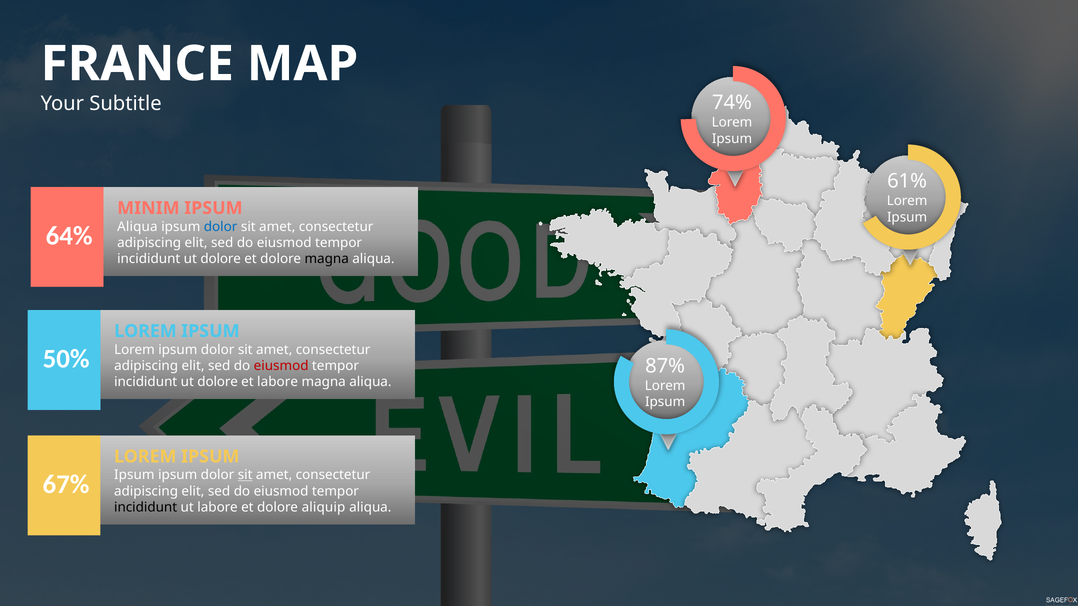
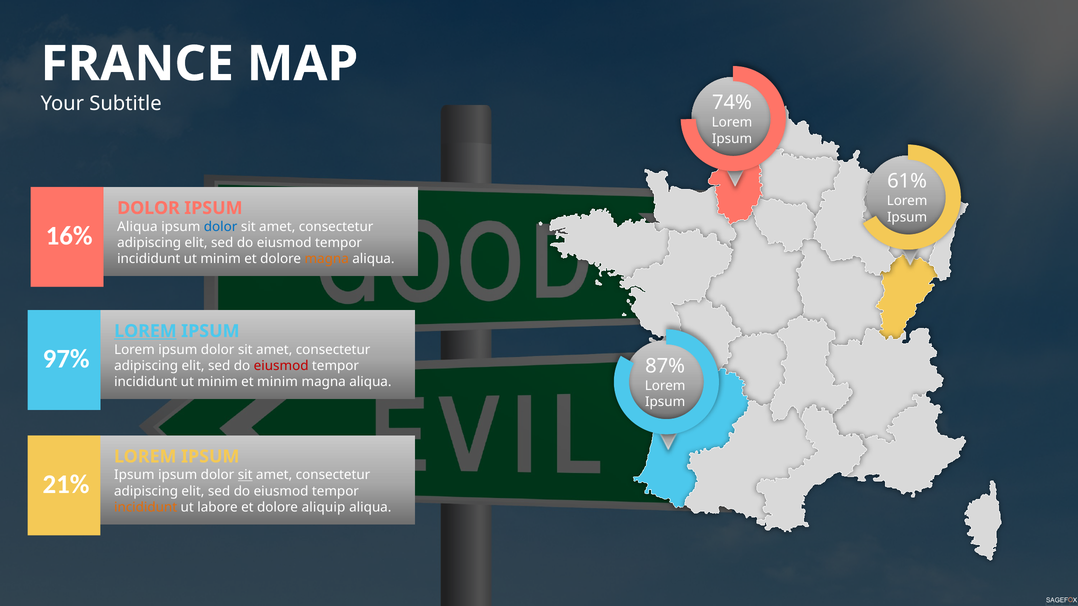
MINIM at (148, 208): MINIM -> DOLOR
64%: 64% -> 16%
dolore at (221, 259): dolore -> minim
magna at (327, 259) colour: black -> orange
LOREM at (145, 331) underline: none -> present
50%: 50% -> 97%
dolore at (218, 382): dolore -> minim
et labore: labore -> minim
67%: 67% -> 21%
incididunt at (146, 508) colour: black -> orange
